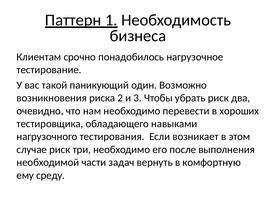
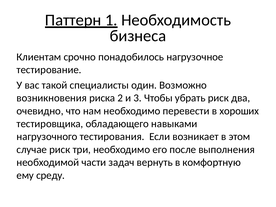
паникующий: паникующий -> специалисты
